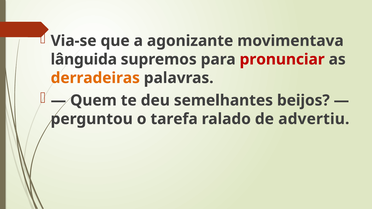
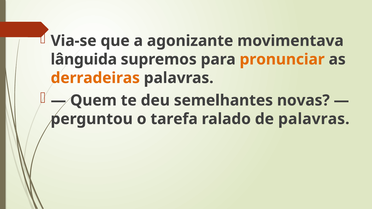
pronunciar colour: red -> orange
beijos: beijos -> novas
de advertiu: advertiu -> palavras
